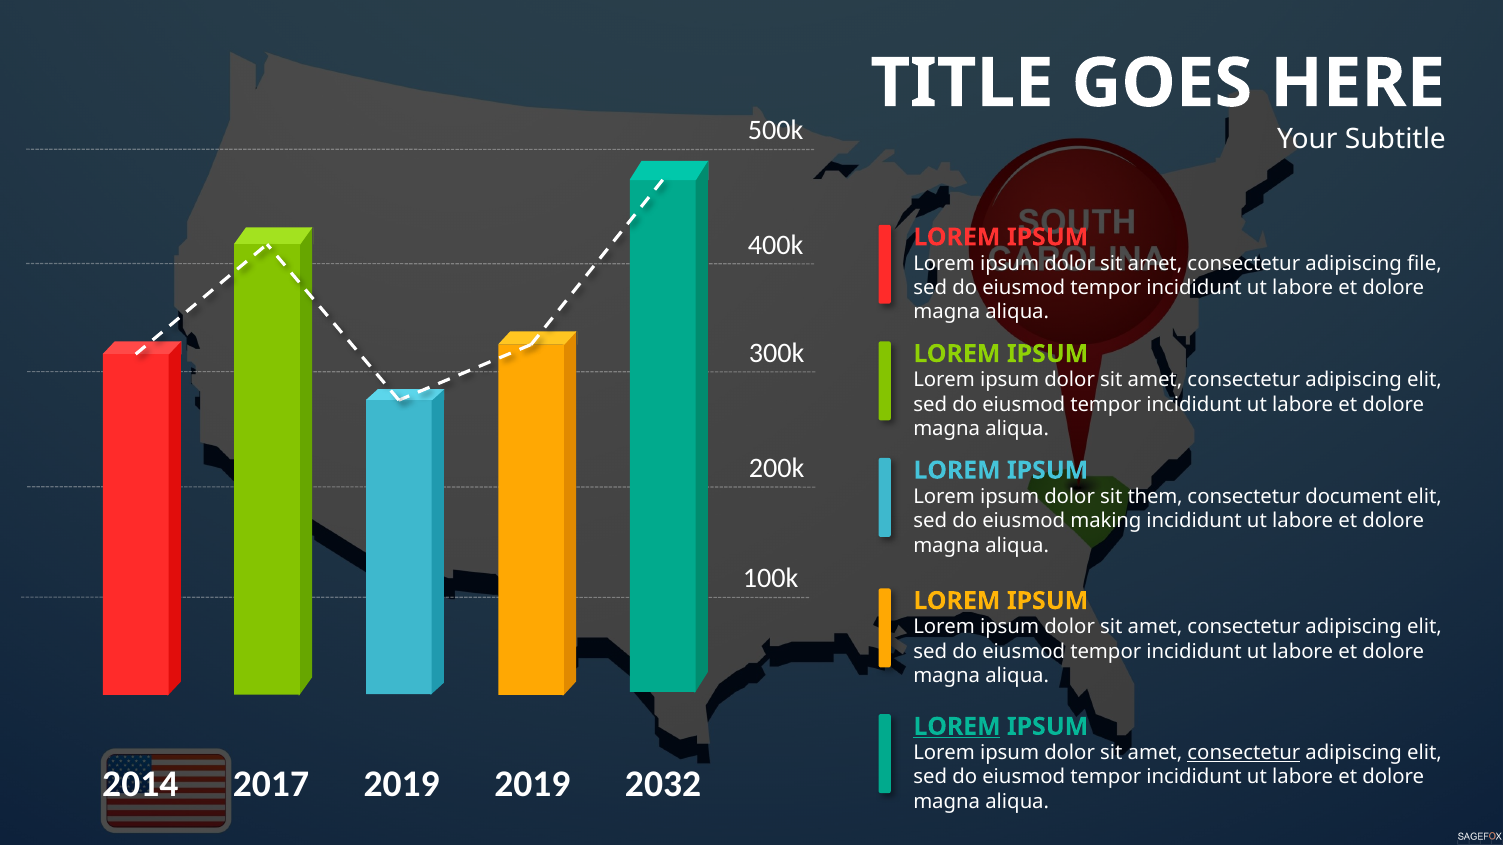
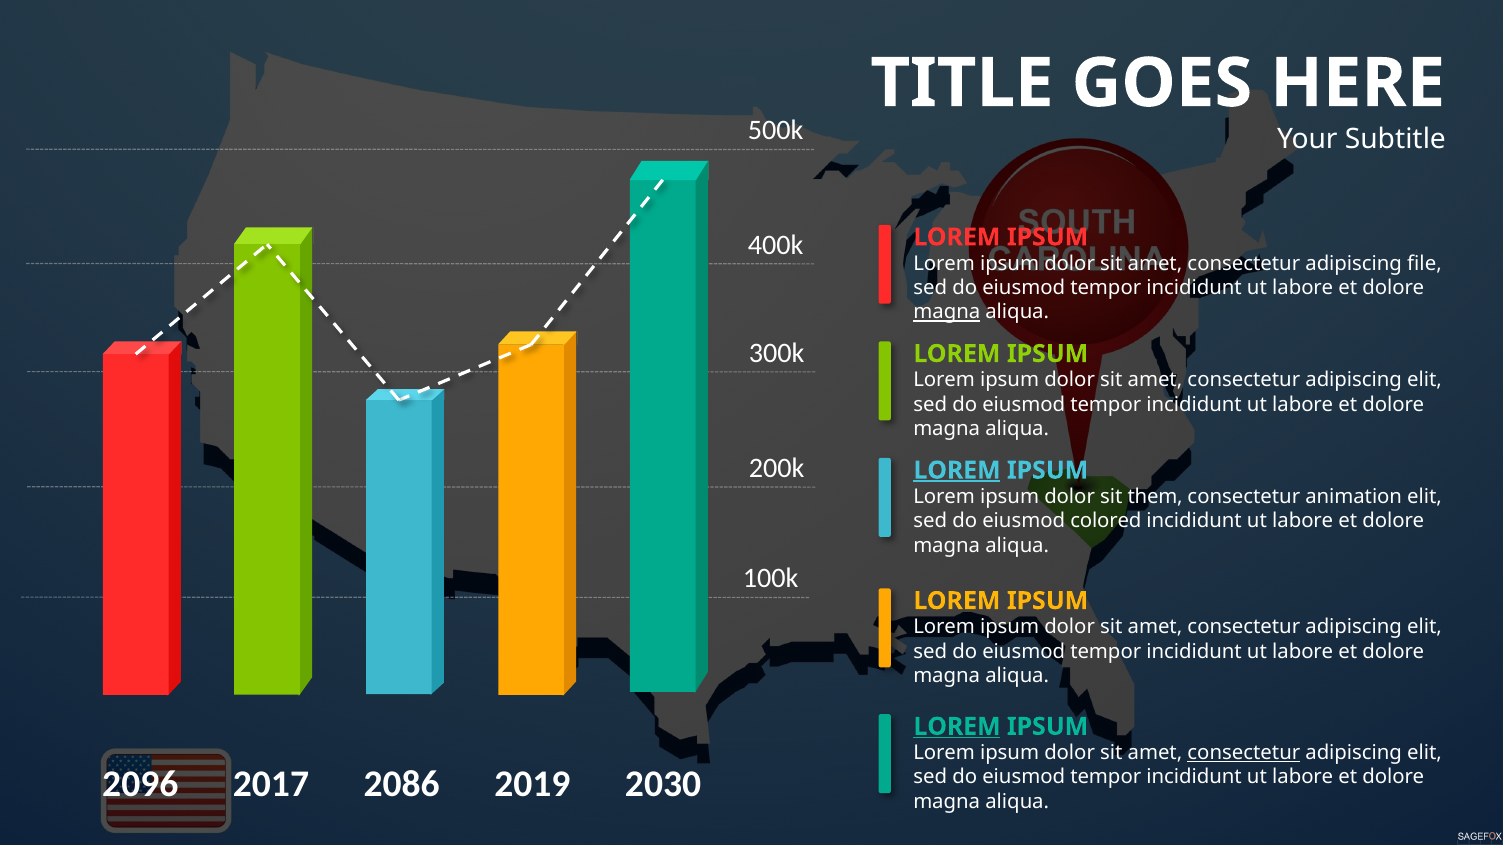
magna at (947, 312) underline: none -> present
LOREM at (957, 471) underline: none -> present
document: document -> animation
making: making -> colored
2014: 2014 -> 2096
2017 2019: 2019 -> 2086
2032: 2032 -> 2030
